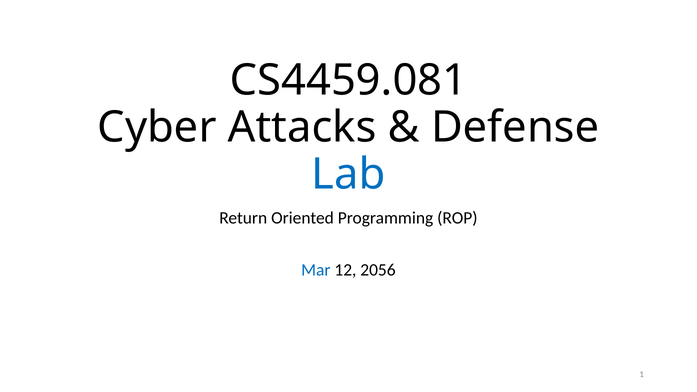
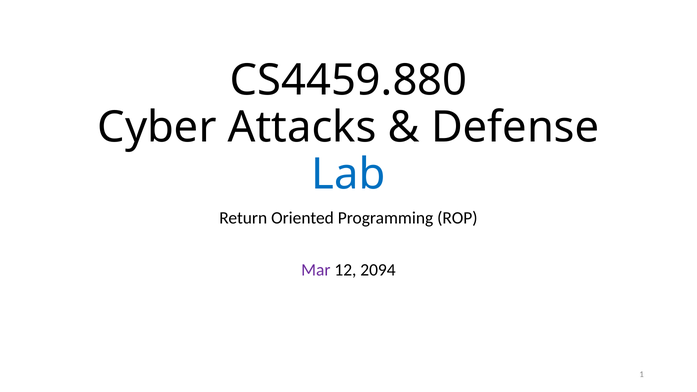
CS4459.081: CS4459.081 -> CS4459.880
Mar colour: blue -> purple
2056: 2056 -> 2094
